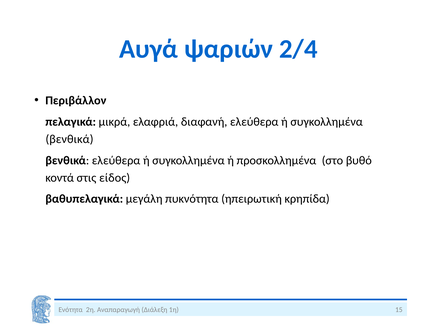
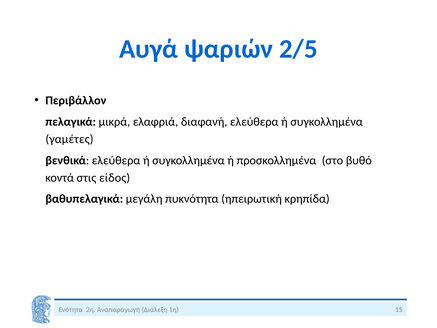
2/4: 2/4 -> 2/5
βενθικά at (69, 139): βενθικά -> γαμέτες
